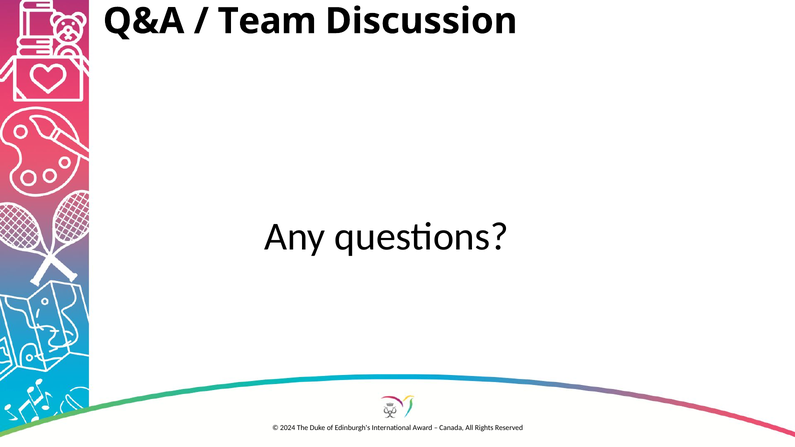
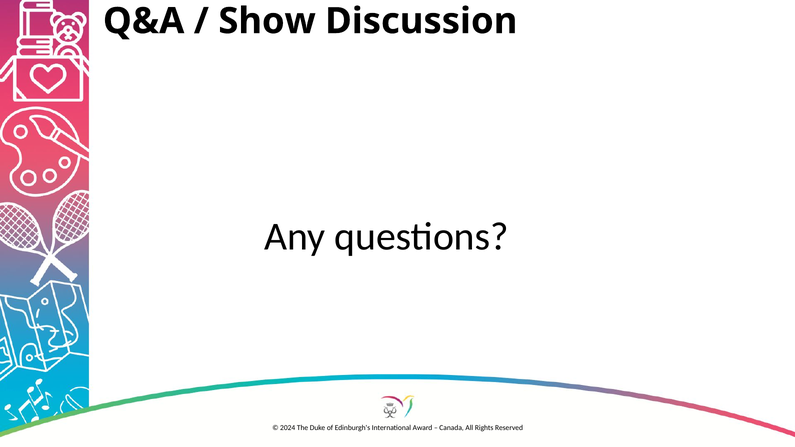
Team: Team -> Show
